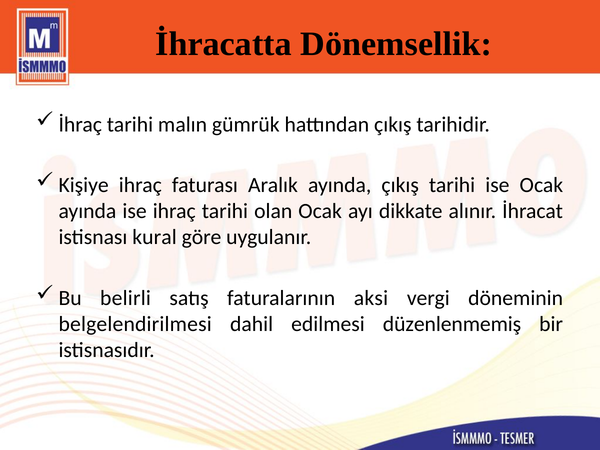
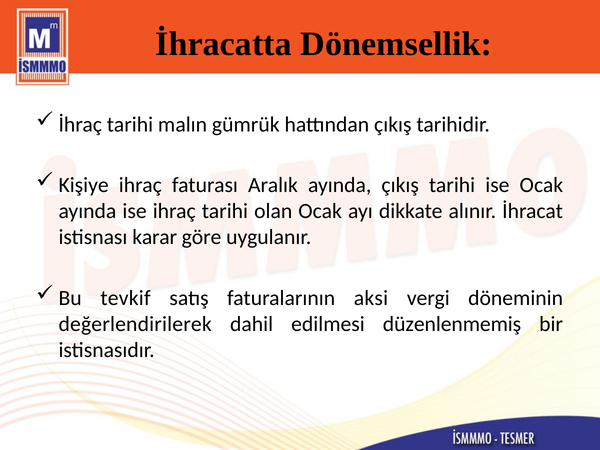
kural: kural -> karar
belirli: belirli -> tevkif
belgelendirilmesi: belgelendirilmesi -> değerlendirilerek
